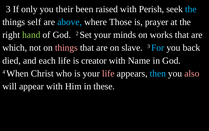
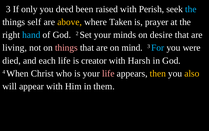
their: their -> deed
above colour: light blue -> yellow
Those: Those -> Taken
hand colour: light green -> light blue
works: works -> desire
which: which -> living
slave: slave -> mind
back: back -> were
Name: Name -> Harsh
then colour: light blue -> yellow
also colour: pink -> yellow
these: these -> them
